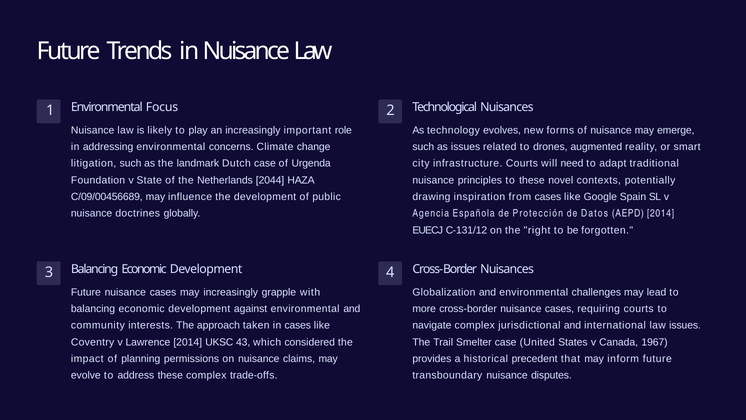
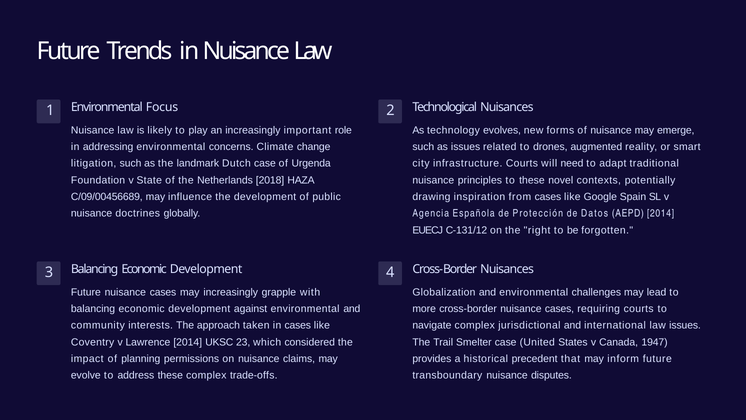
2044: 2044 -> 2018
43: 43 -> 23
1967: 1967 -> 1947
